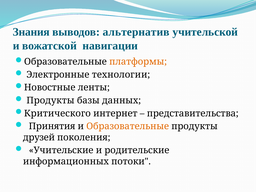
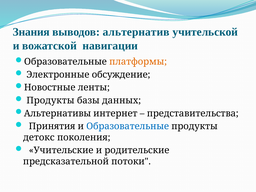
технологии: технологии -> обсуждение
Критического: Критического -> Альтернативы
Образовательные at (128, 126) colour: orange -> blue
друзей: друзей -> детокс
информационных: информационных -> предсказательной
